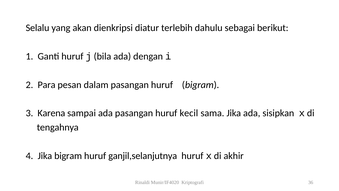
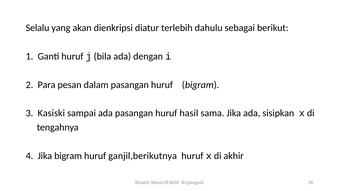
Karena: Karena -> Kasiski
kecil: kecil -> hasil
ganjil,selanjutnya: ganjil,selanjutnya -> ganjil,berikutnya
